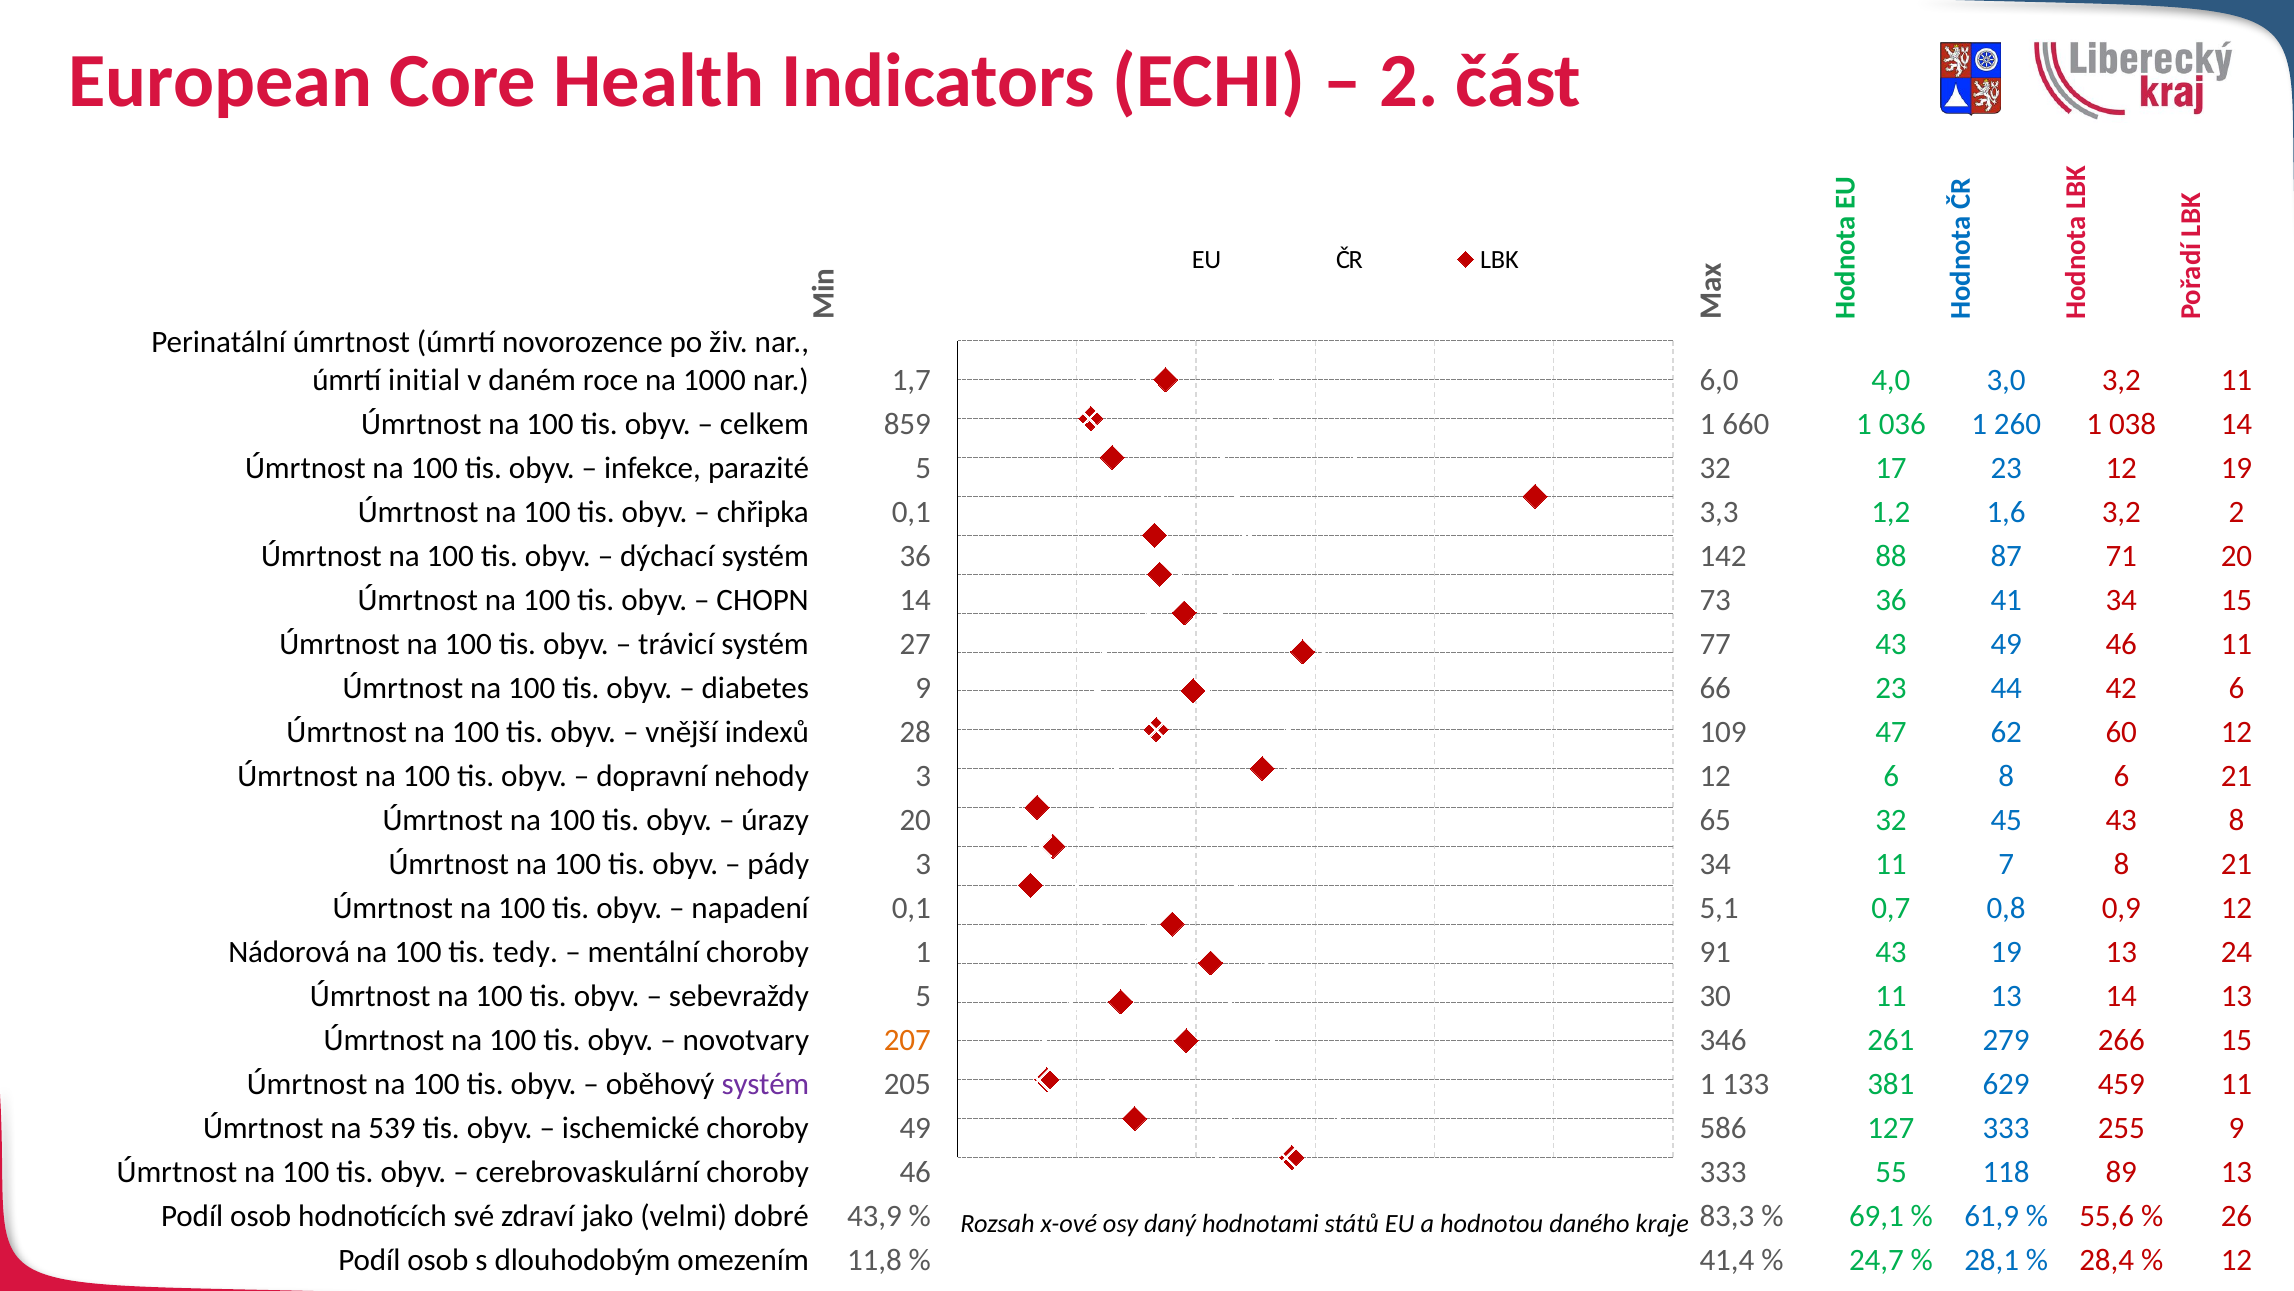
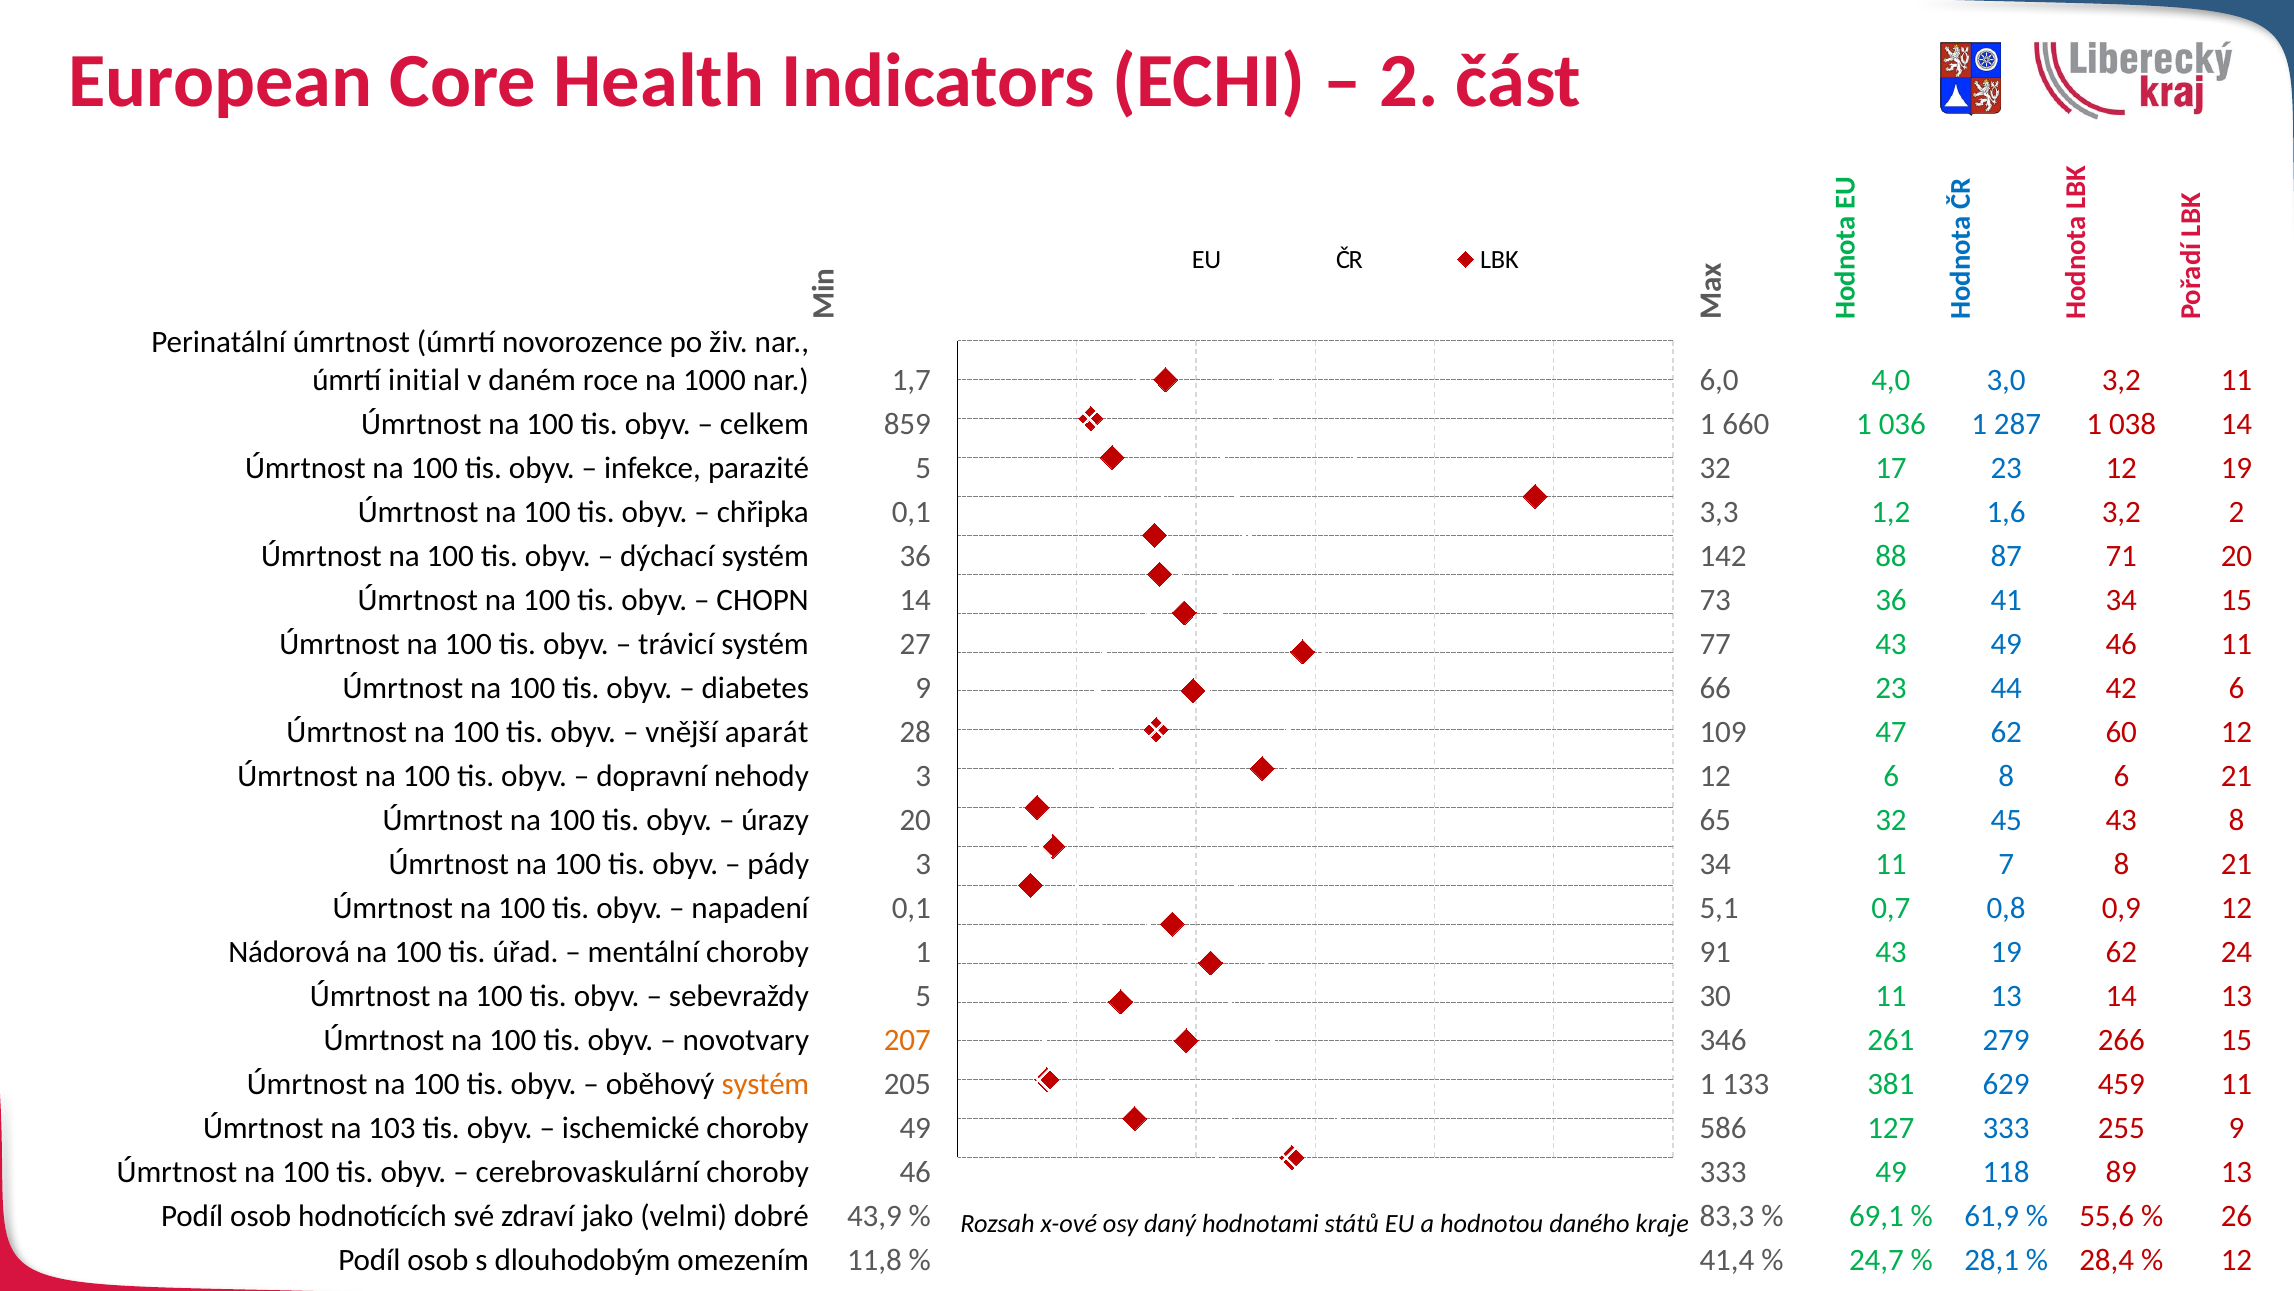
260: 260 -> 287
indexů: indexů -> aparát
tedy: tedy -> úřad
19 13: 13 -> 62
systém at (765, 1084) colour: purple -> orange
539: 539 -> 103
333 55: 55 -> 49
